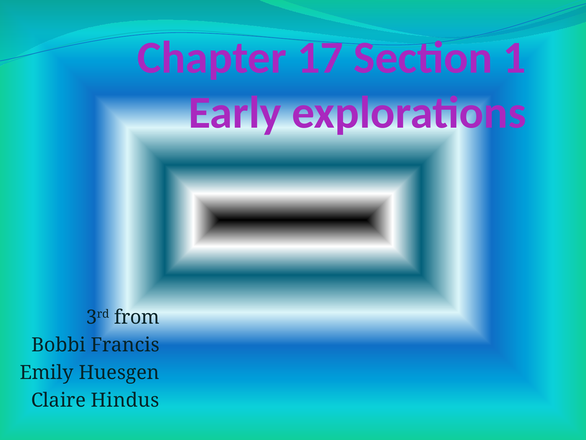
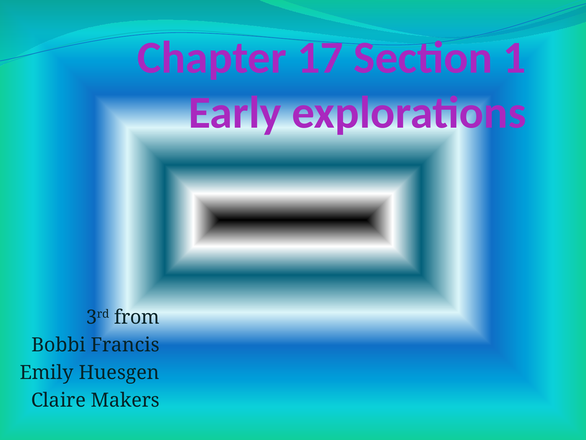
Hindus: Hindus -> Makers
